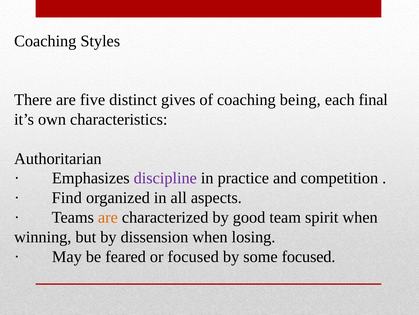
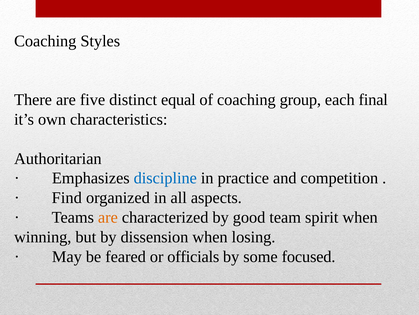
gives: gives -> equal
being: being -> group
discipline colour: purple -> blue
or focused: focused -> officials
